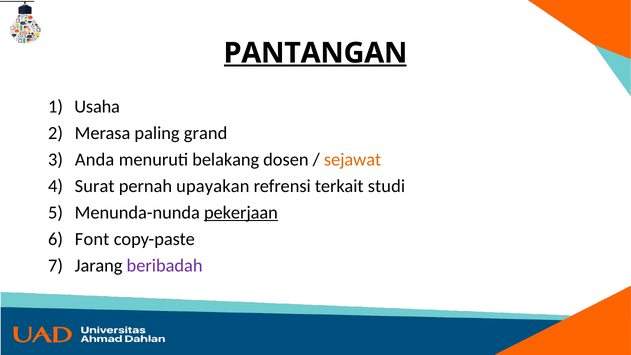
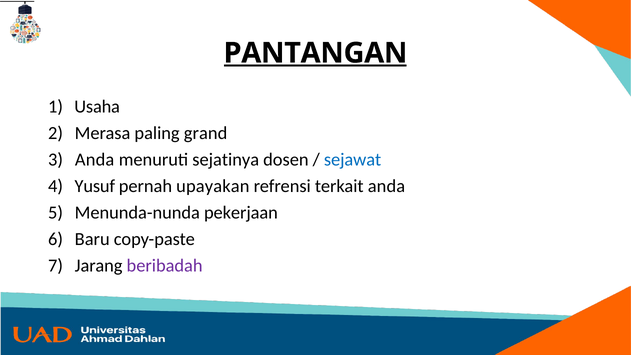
belakang: belakang -> sejatinya
sejawat colour: orange -> blue
Surat: Surat -> Yusuf
terkait studi: studi -> anda
pekerjaan underline: present -> none
Font: Font -> Baru
